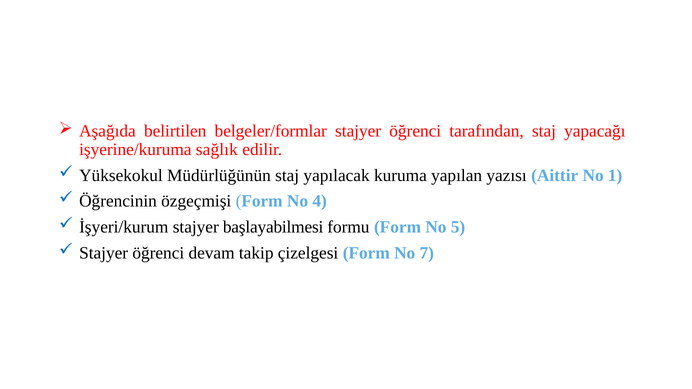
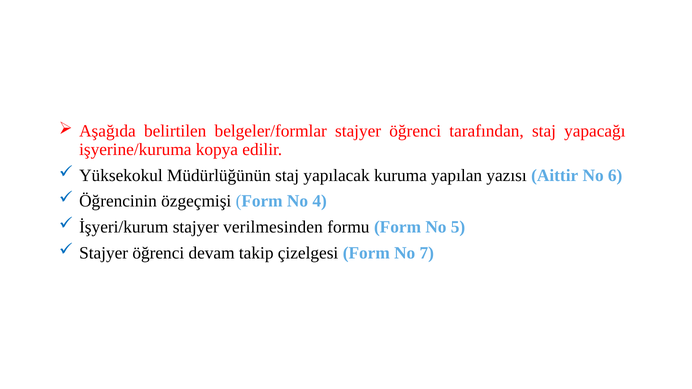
sağlık: sağlık -> kopya
1: 1 -> 6
başlayabilmesi: başlayabilmesi -> verilmesinden
